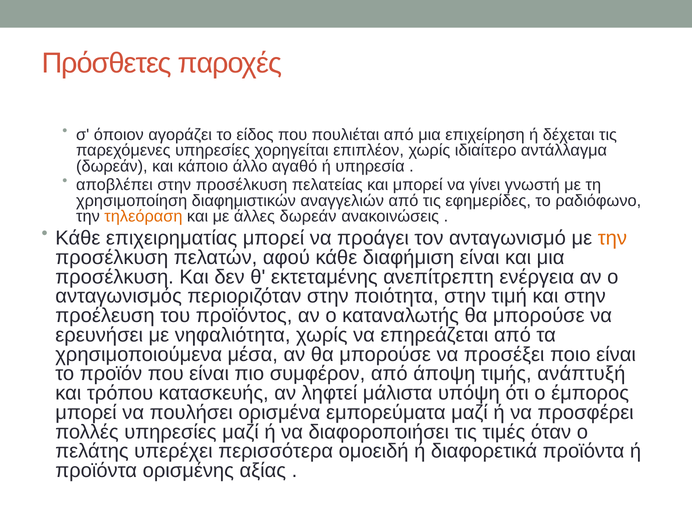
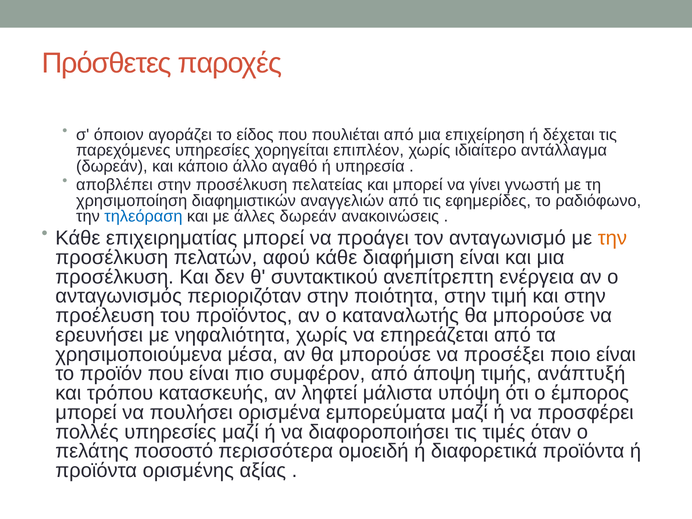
τηλεόραση colour: orange -> blue
εκτεταμένης: εκτεταμένης -> συντακτικού
υπερέχει: υπερέχει -> ποσοστό
